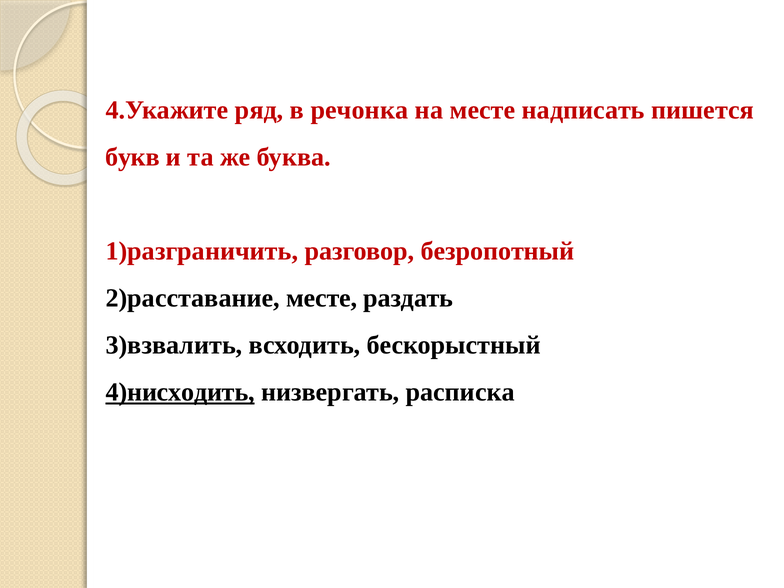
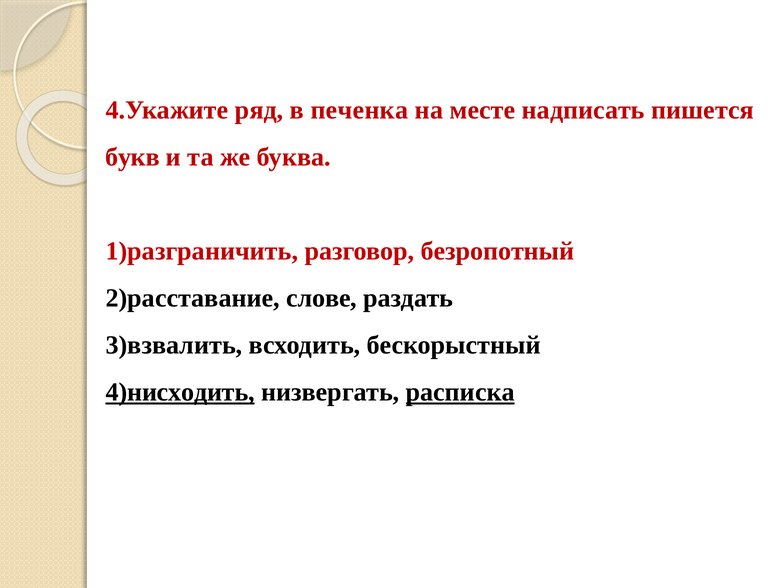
речонка: речонка -> печенка
2)расставание месте: месте -> слове
расписка underline: none -> present
